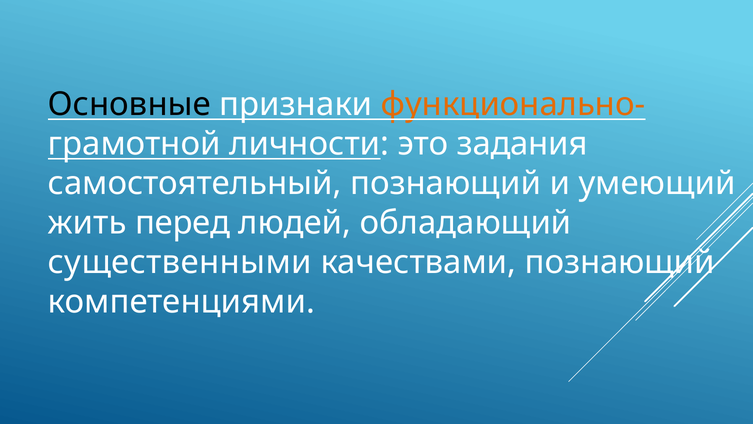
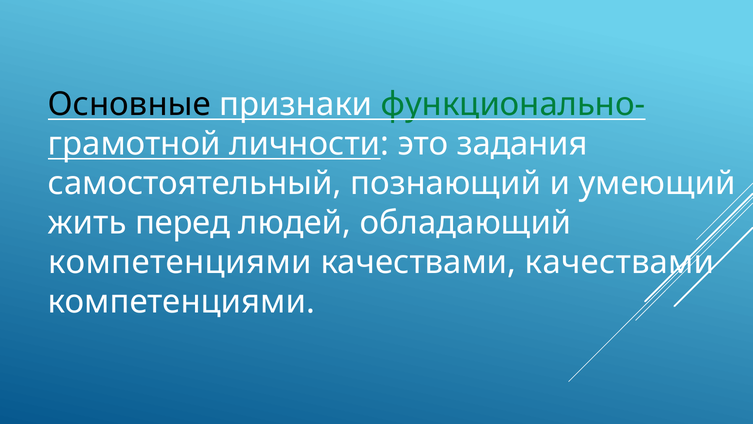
функционально- colour: orange -> green
существенными at (180, 262): существенными -> компетенциями
качествами познающий: познающий -> качествами
